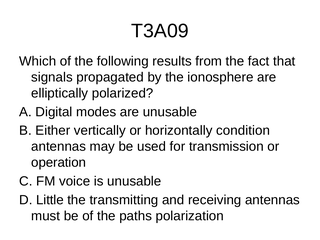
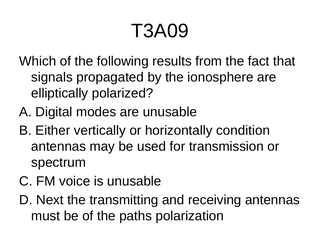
operation: operation -> spectrum
Little: Little -> Next
